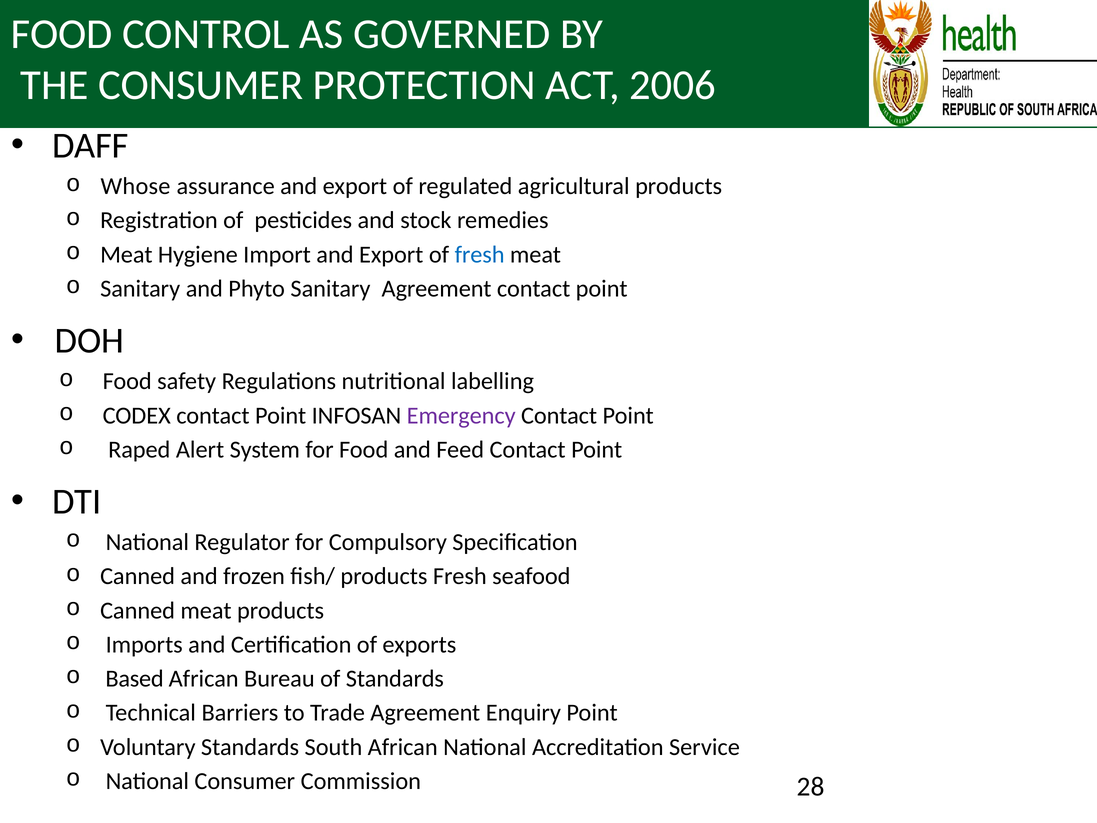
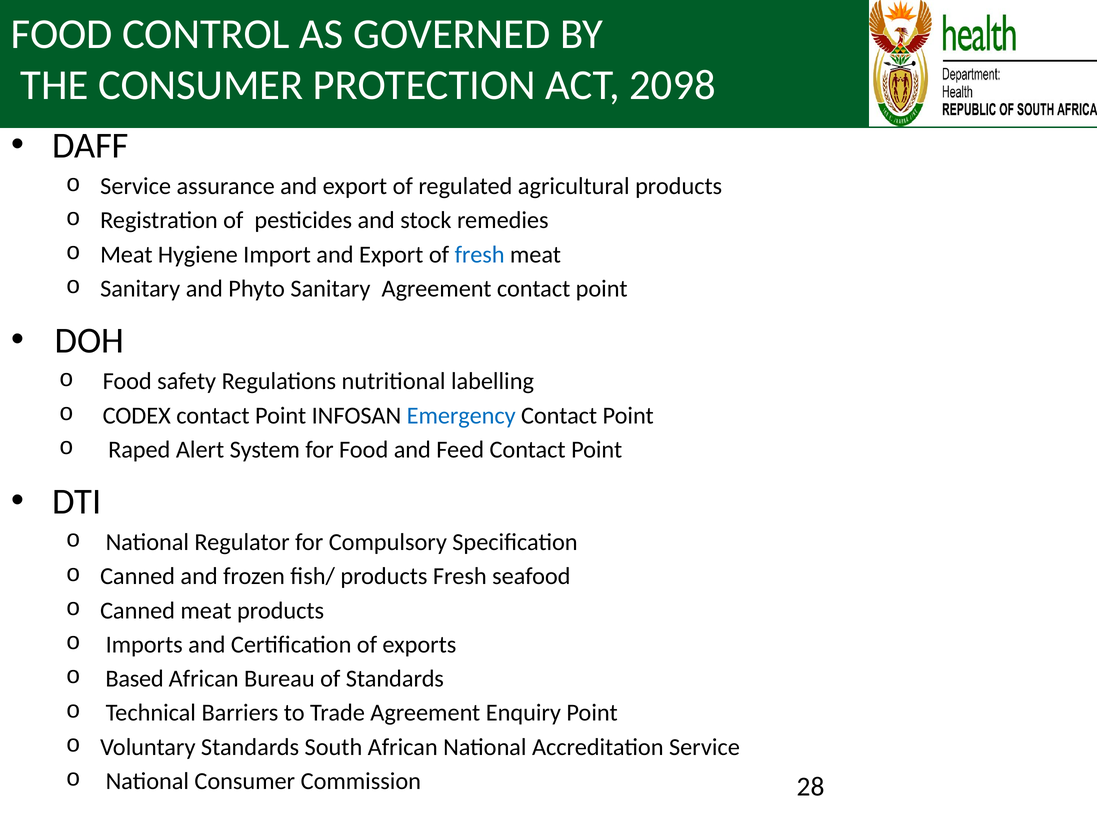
2006: 2006 -> 2098
Whose at (136, 186): Whose -> Service
Emergency colour: purple -> blue
